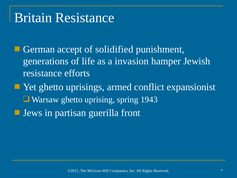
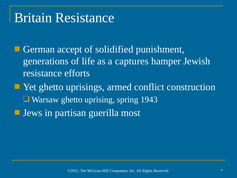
invasion: invasion -> captures
expansionist: expansionist -> construction
front: front -> most
